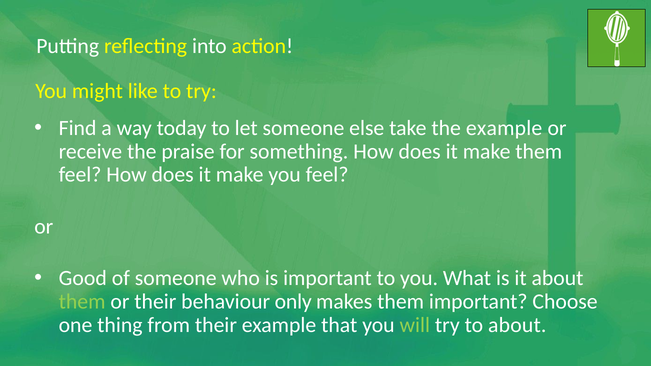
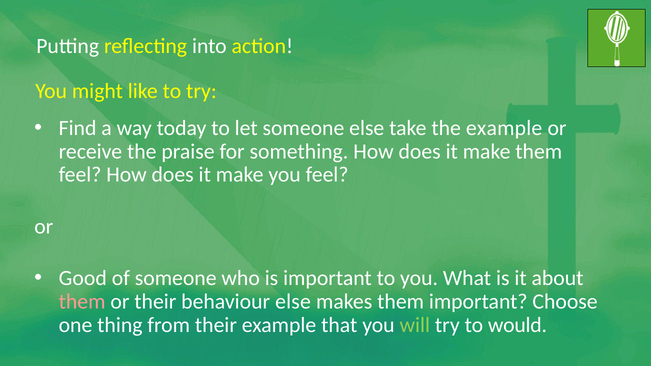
them at (82, 302) colour: light green -> pink
behaviour only: only -> else
to about: about -> would
